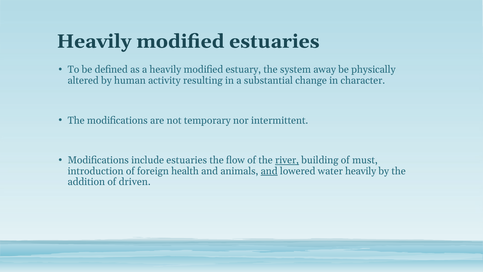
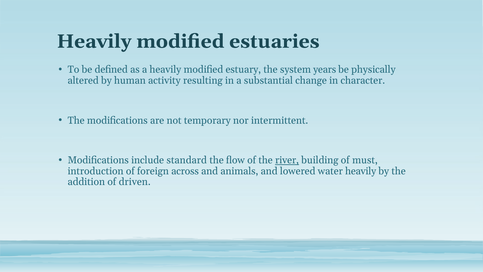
away: away -> years
include estuaries: estuaries -> standard
health: health -> across
and at (269, 171) underline: present -> none
